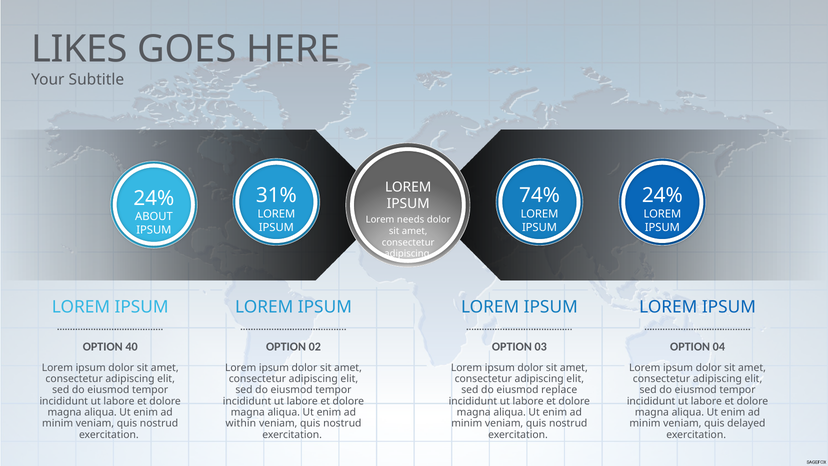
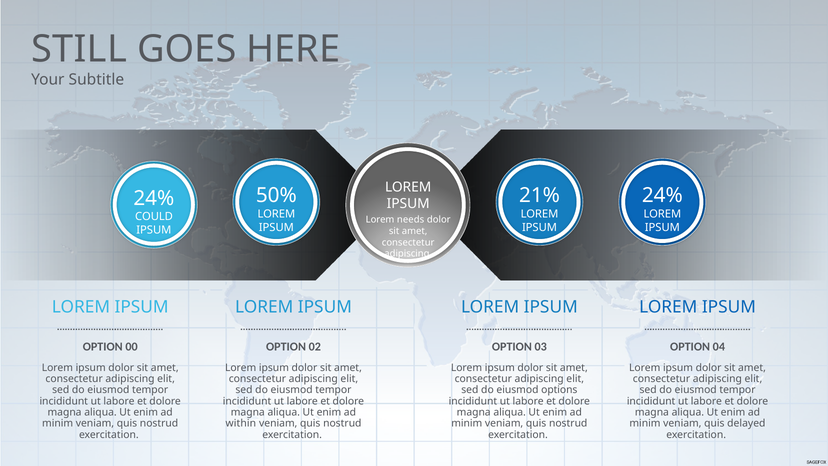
LIKES: LIKES -> STILL
31%: 31% -> 50%
74%: 74% -> 21%
ABOUT: ABOUT -> COULD
40: 40 -> 00
replace: replace -> options
